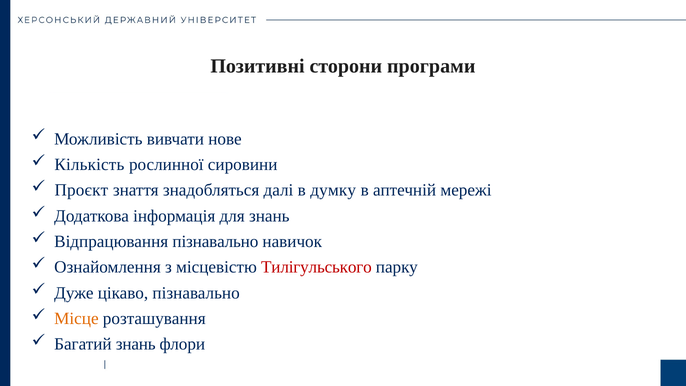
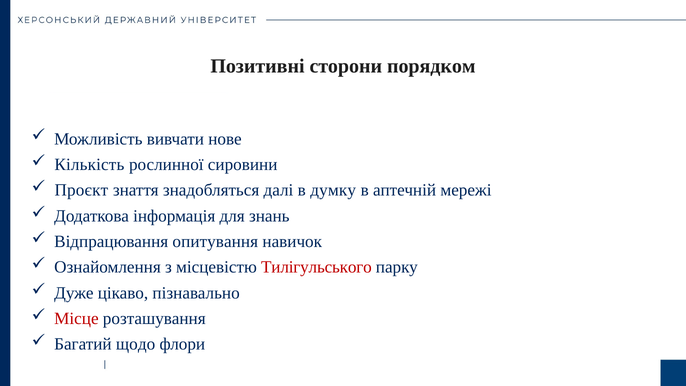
програми: програми -> порядком
Відпрацювання пізнавально: пізнавально -> опитування
Місце colour: orange -> red
Багатий знань: знань -> щодо
